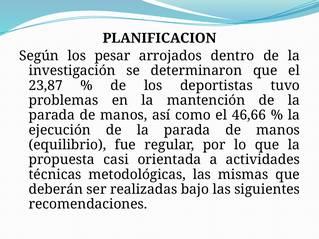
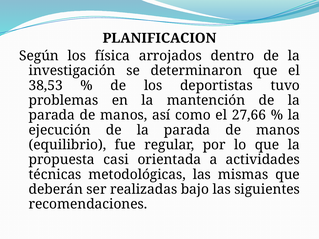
pesar: pesar -> física
23,87: 23,87 -> 38,53
46,66: 46,66 -> 27,66
